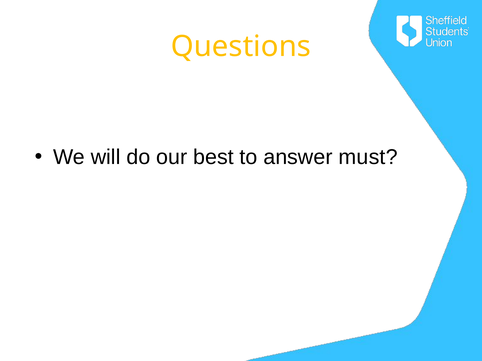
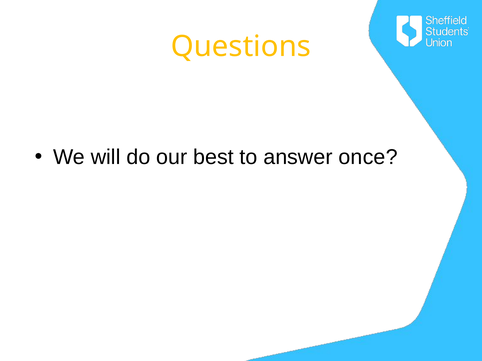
must: must -> once
